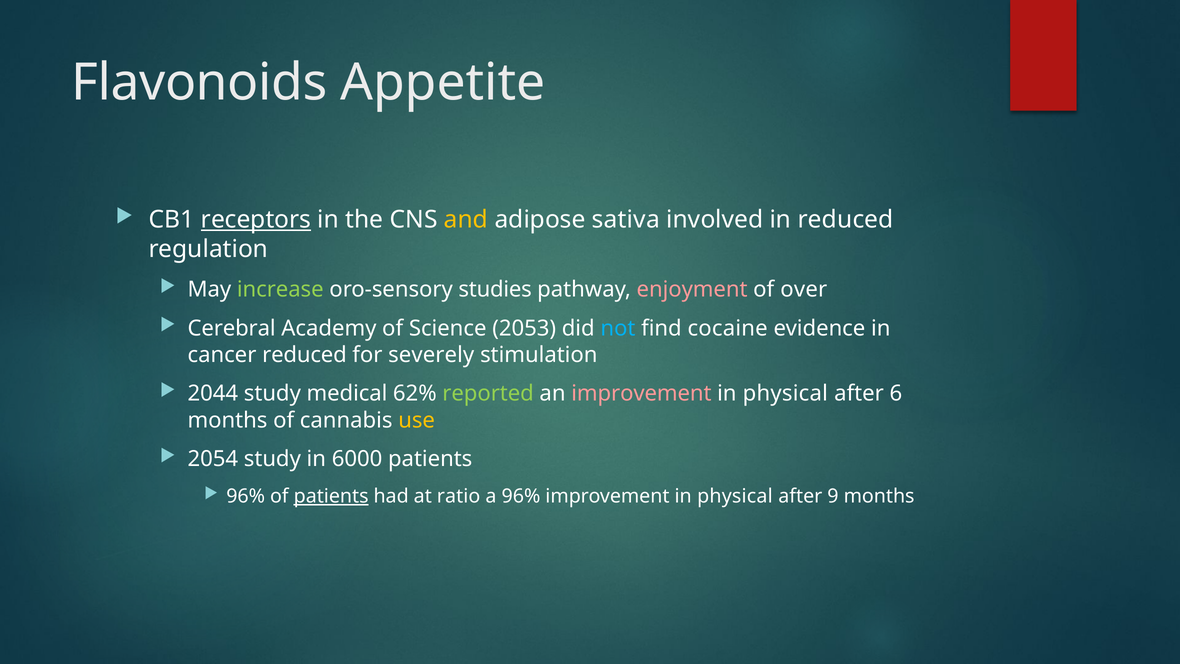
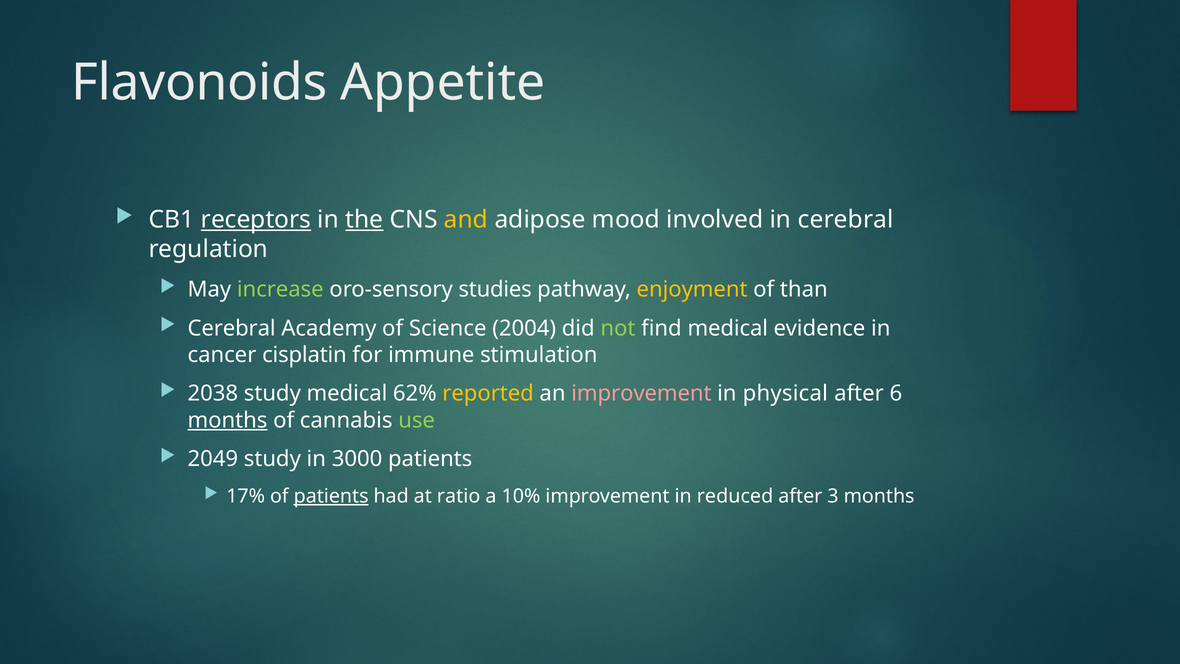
the underline: none -> present
sativa: sativa -> mood
in reduced: reduced -> cerebral
enjoyment colour: pink -> yellow
over: over -> than
2053: 2053 -> 2004
not colour: light blue -> light green
find cocaine: cocaine -> medical
cancer reduced: reduced -> cisplatin
severely: severely -> immune
2044: 2044 -> 2038
reported colour: light green -> yellow
months at (228, 420) underline: none -> present
use colour: yellow -> light green
2054: 2054 -> 2049
6000: 6000 -> 3000
96% at (246, 496): 96% -> 17%
a 96%: 96% -> 10%
physical at (735, 496): physical -> reduced
9: 9 -> 3
